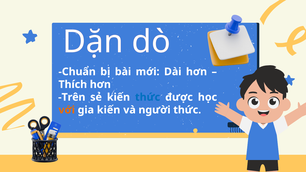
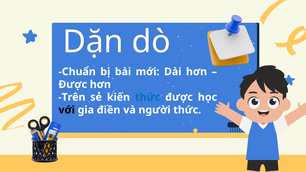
Thích at (73, 84): Thích -> Được
với colour: orange -> black
gia kiến: kiến -> điền
